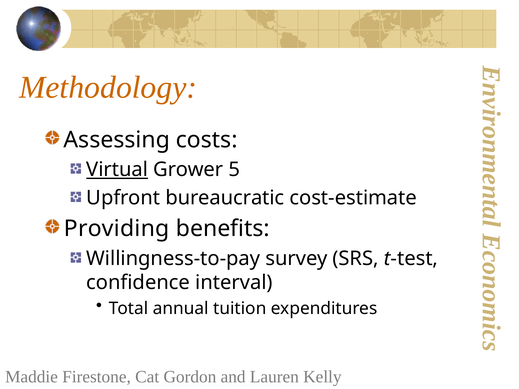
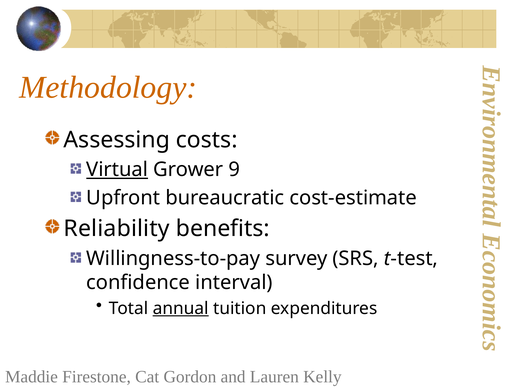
5: 5 -> 9
Providing: Providing -> Reliability
annual underline: none -> present
